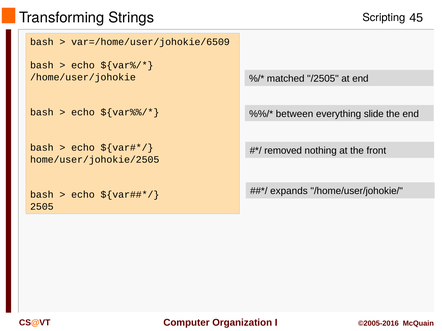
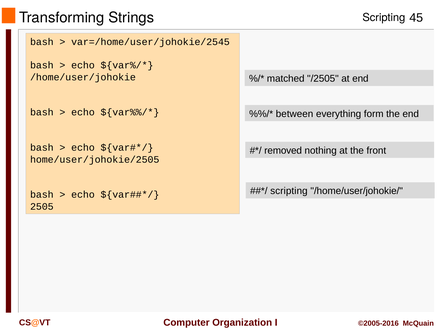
var=/home/user/johokie/6509: var=/home/user/johokie/6509 -> var=/home/user/johokie/2545
slide: slide -> form
expands at (289, 191): expands -> scripting
